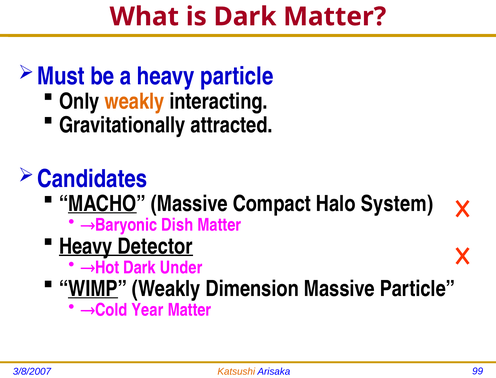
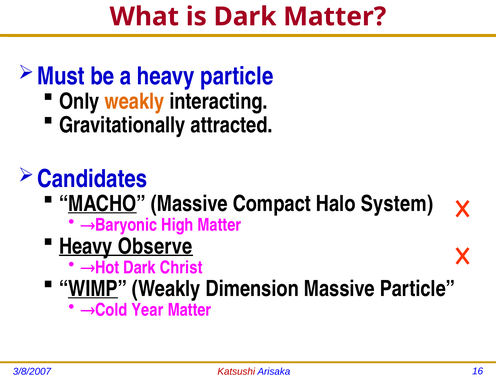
Dish: Dish -> High
Detector: Detector -> Observe
Under: Under -> Christ
Katsushi colour: orange -> red
99: 99 -> 16
